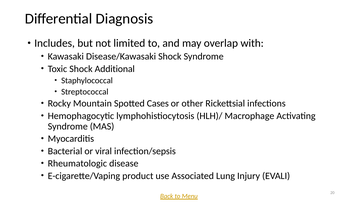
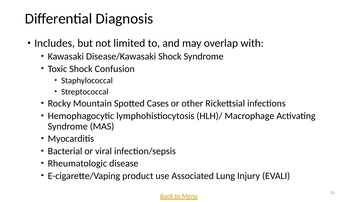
Additional: Additional -> Confusion
